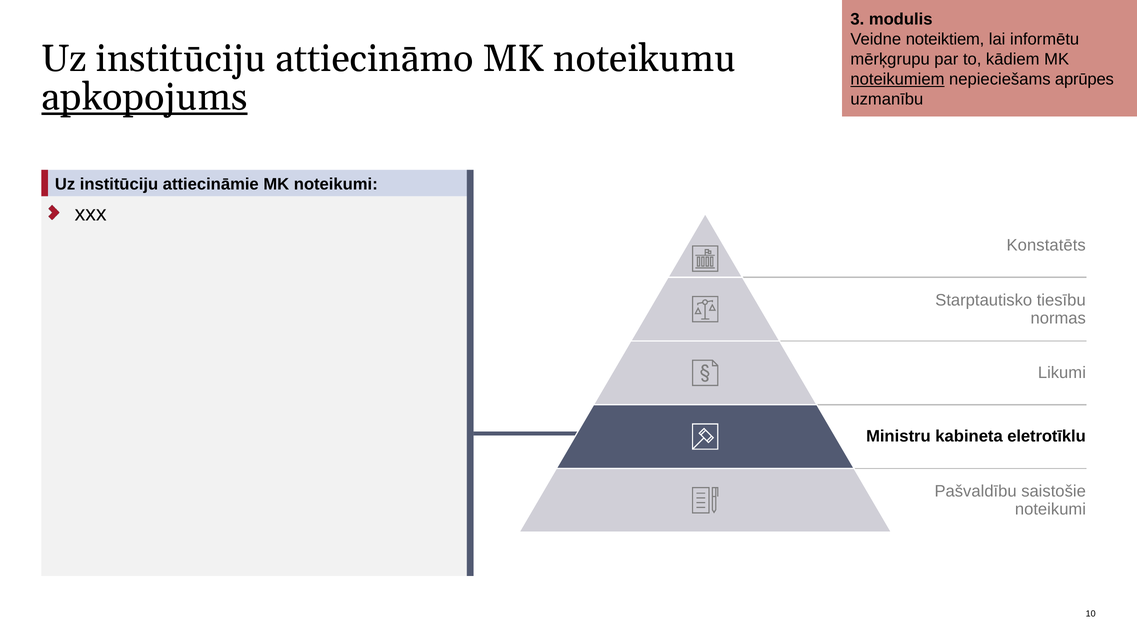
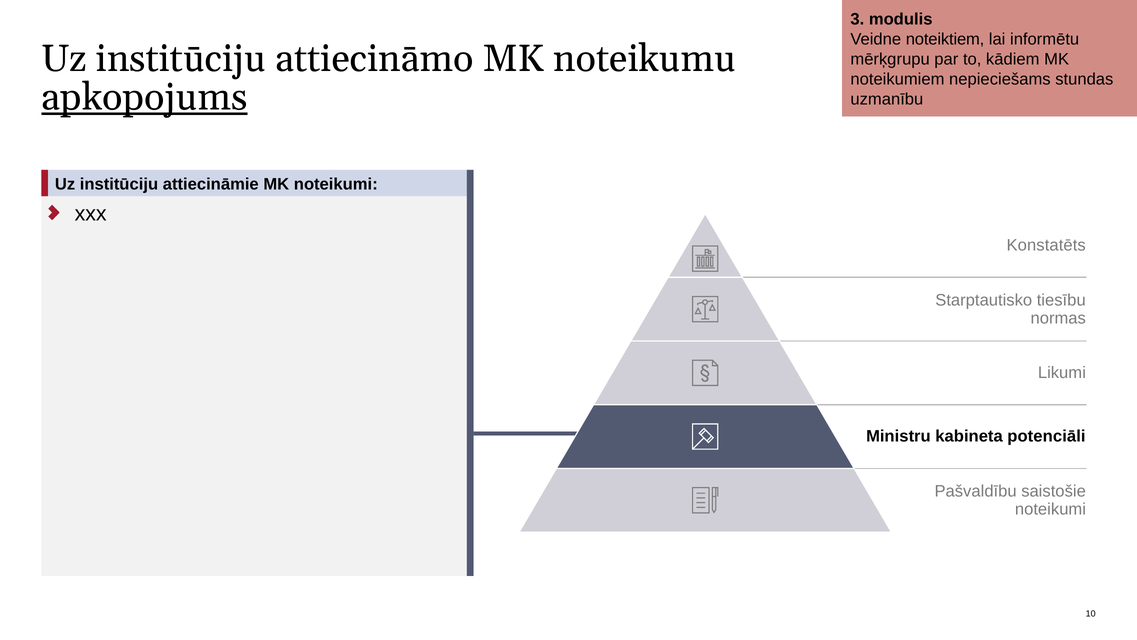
noteikumiem underline: present -> none
aprūpes: aprūpes -> stundas
eletrotīklu: eletrotīklu -> potenciāli
